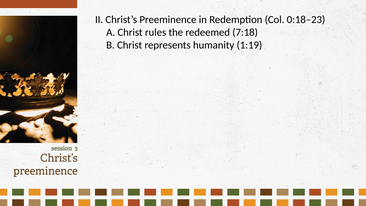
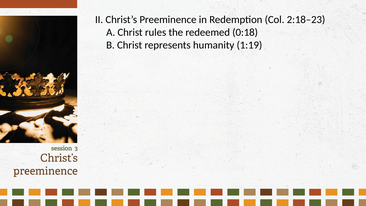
0:18–23: 0:18–23 -> 2:18–23
7:18: 7:18 -> 0:18
